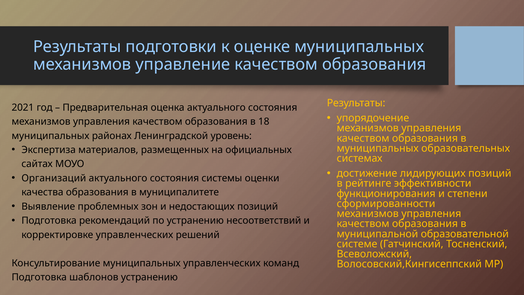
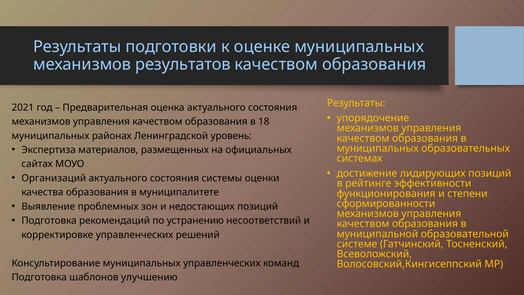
управление: управление -> результатов
шаблонов устранению: устранению -> улучшению
